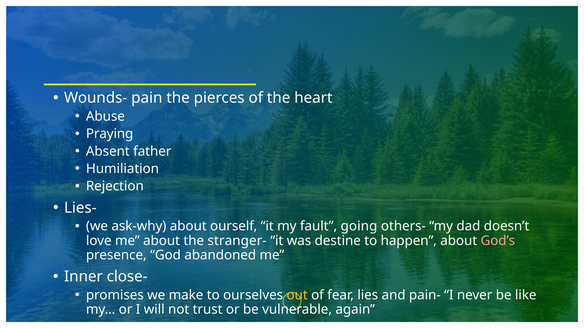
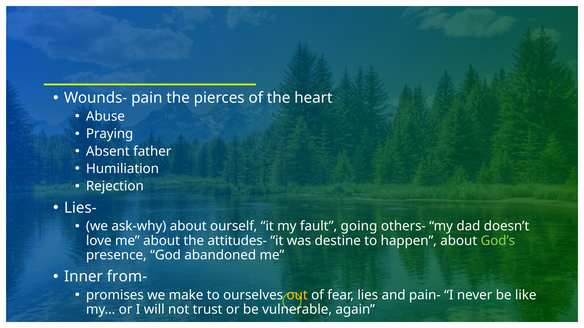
stranger-: stranger- -> attitudes-
God’s colour: pink -> light green
close-: close- -> from-
